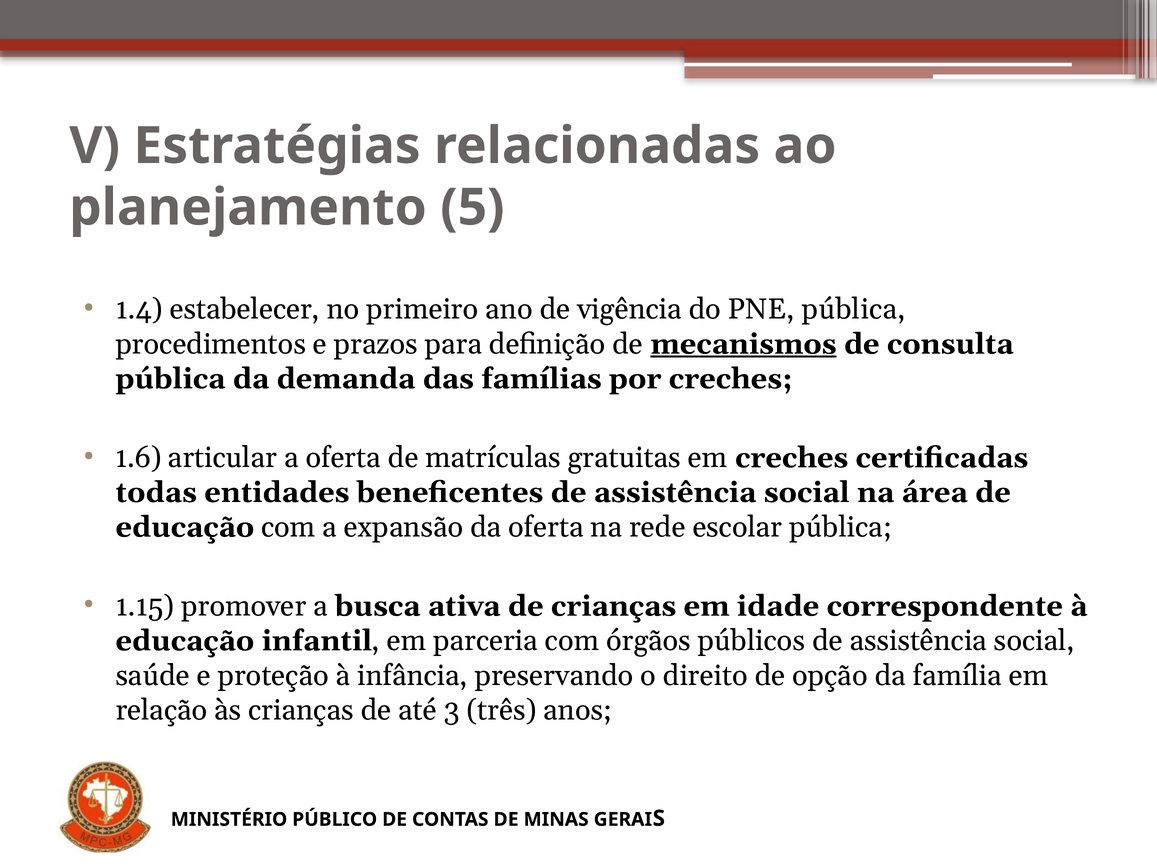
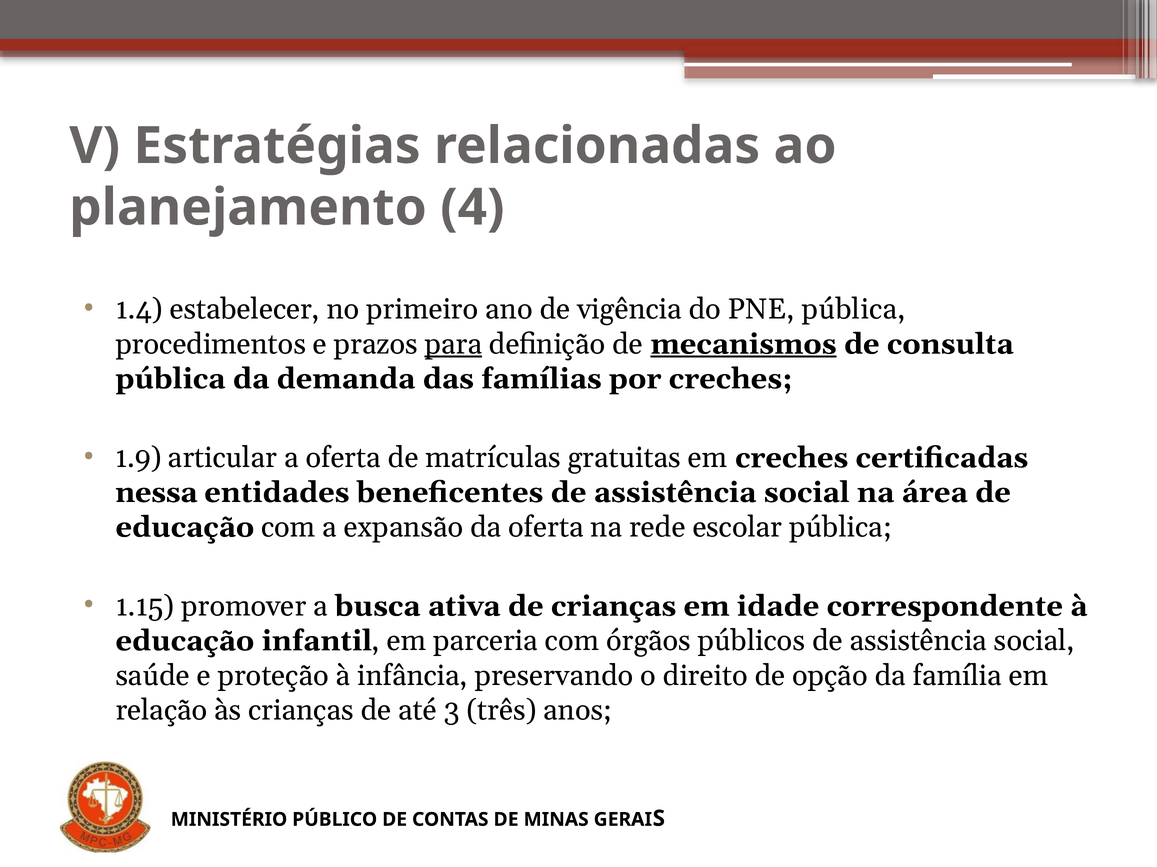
5: 5 -> 4
para underline: none -> present
1.6: 1.6 -> 1.9
todas: todas -> nessa
